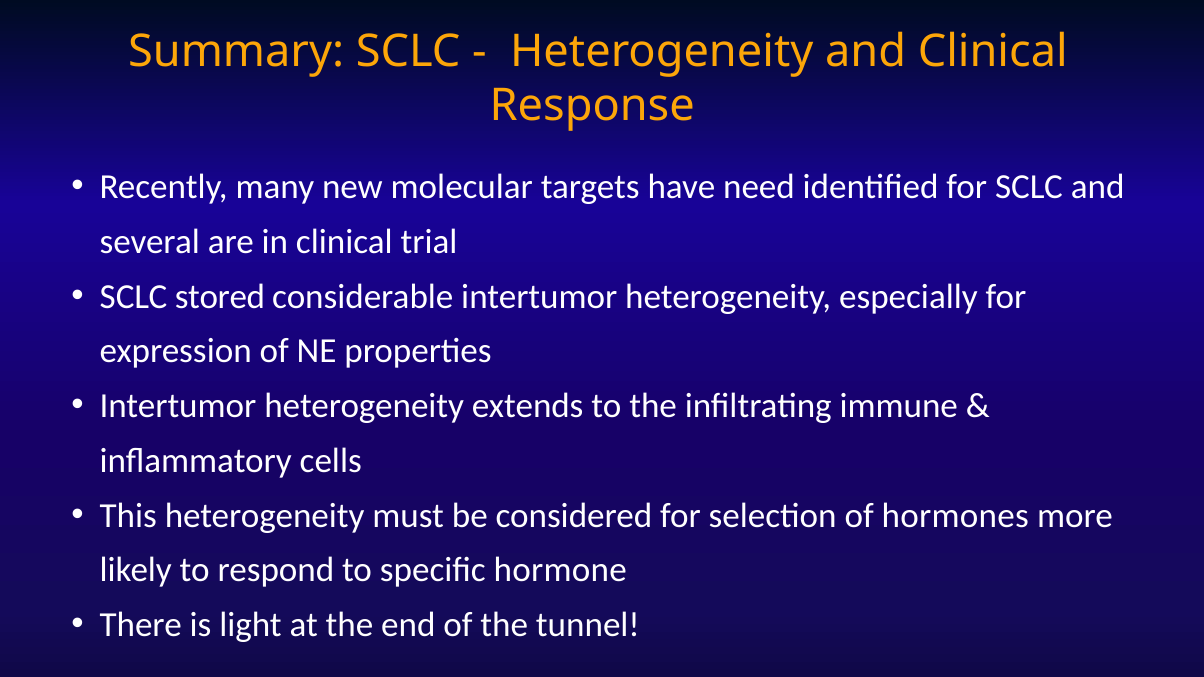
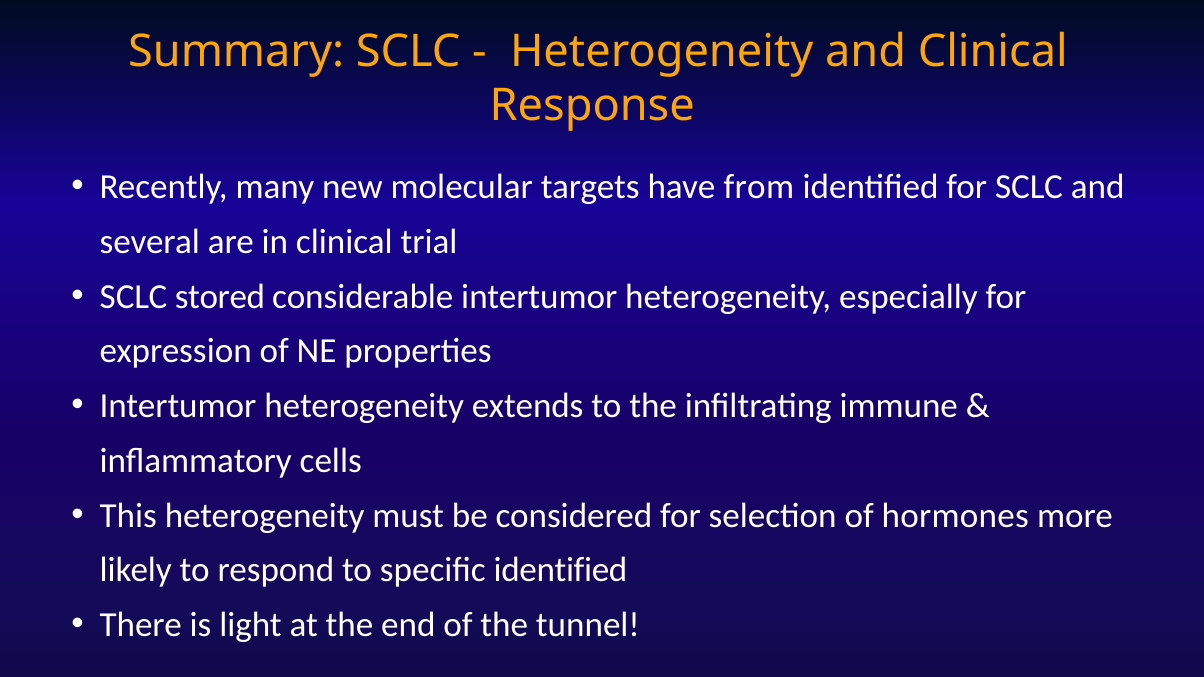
need: need -> from
specific hormone: hormone -> identified
